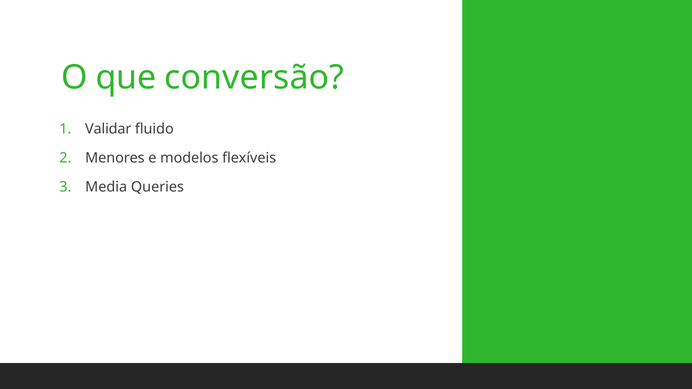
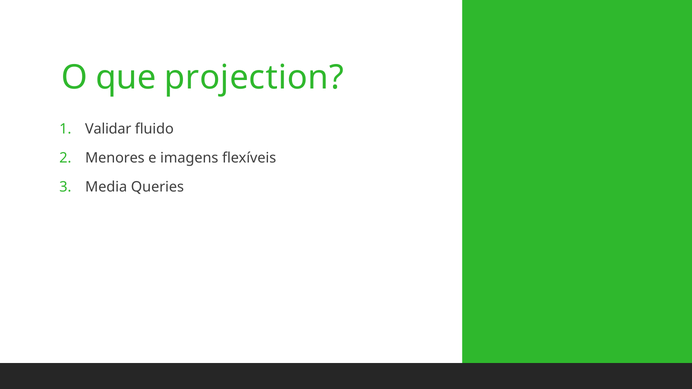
conversão: conversão -> projection
modelos: modelos -> imagens
